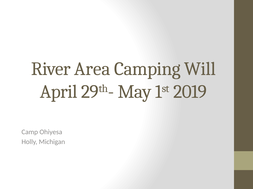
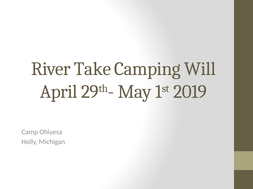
Area: Area -> Take
